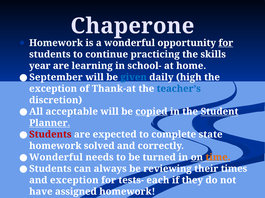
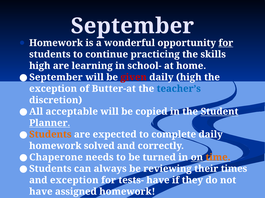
Chaperone at (132, 26): Chaperone -> September
year at (40, 66): year -> high
given colour: blue -> red
Thank-at: Thank-at -> Butter-at
copied underline: present -> none
Students at (50, 135) colour: red -> orange
complete state: state -> daily
Wonderful at (56, 158): Wonderful -> Chaperone
tests- each: each -> have
